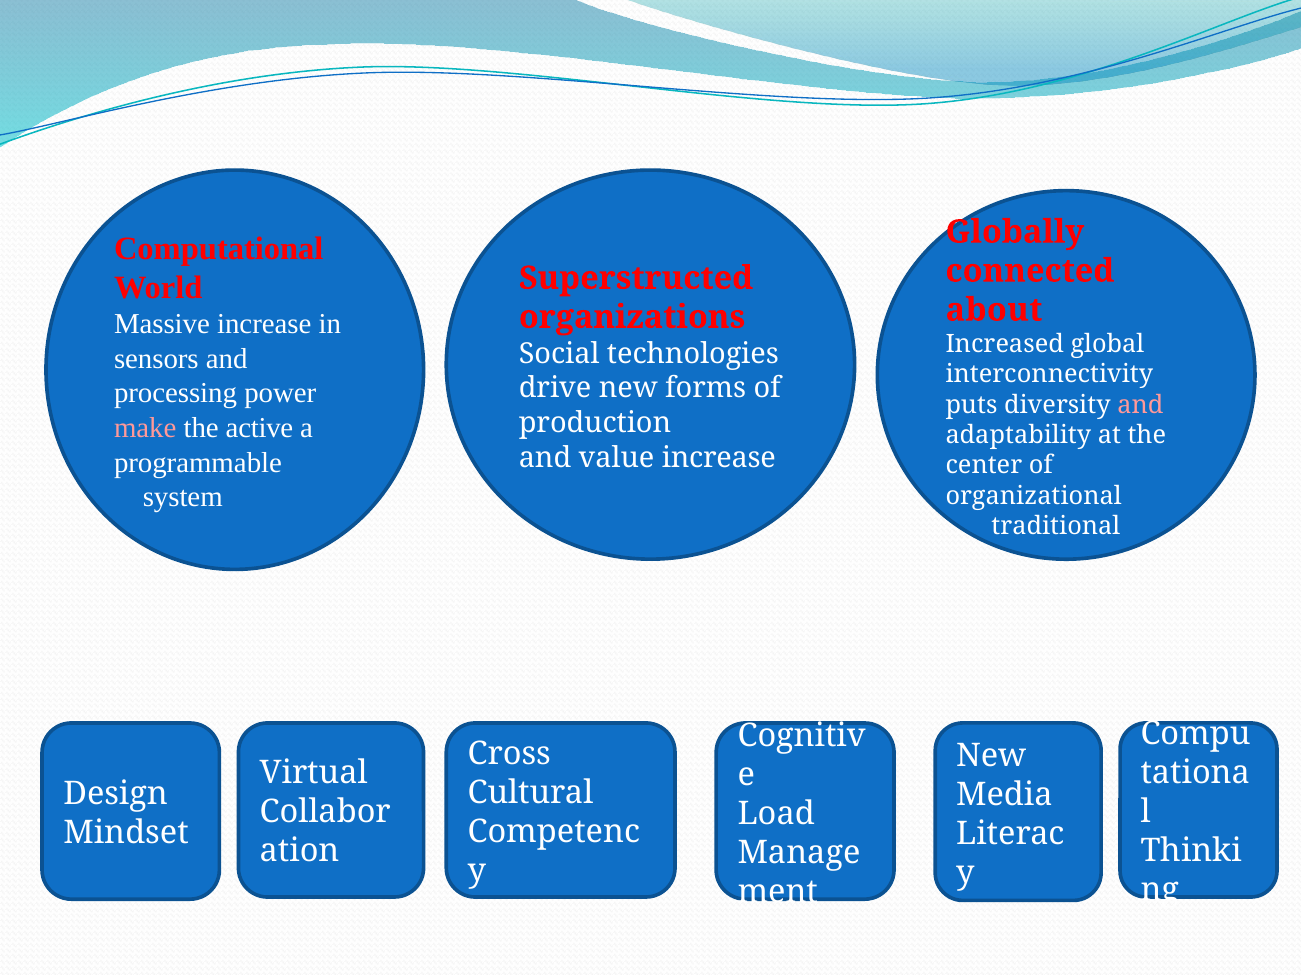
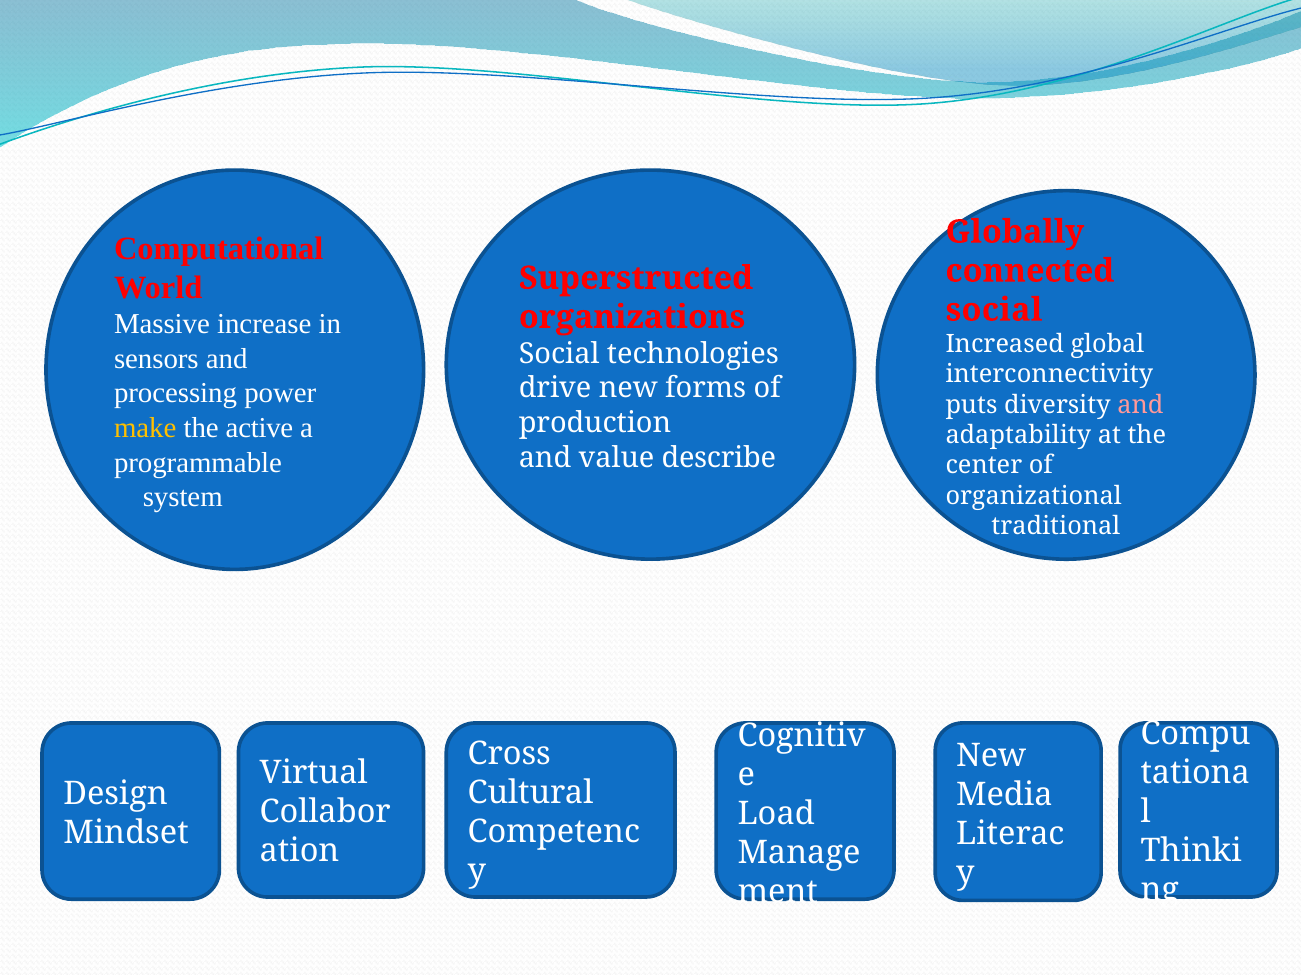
about at (994, 310): about -> social
make colour: pink -> yellow
value increase: increase -> describe
